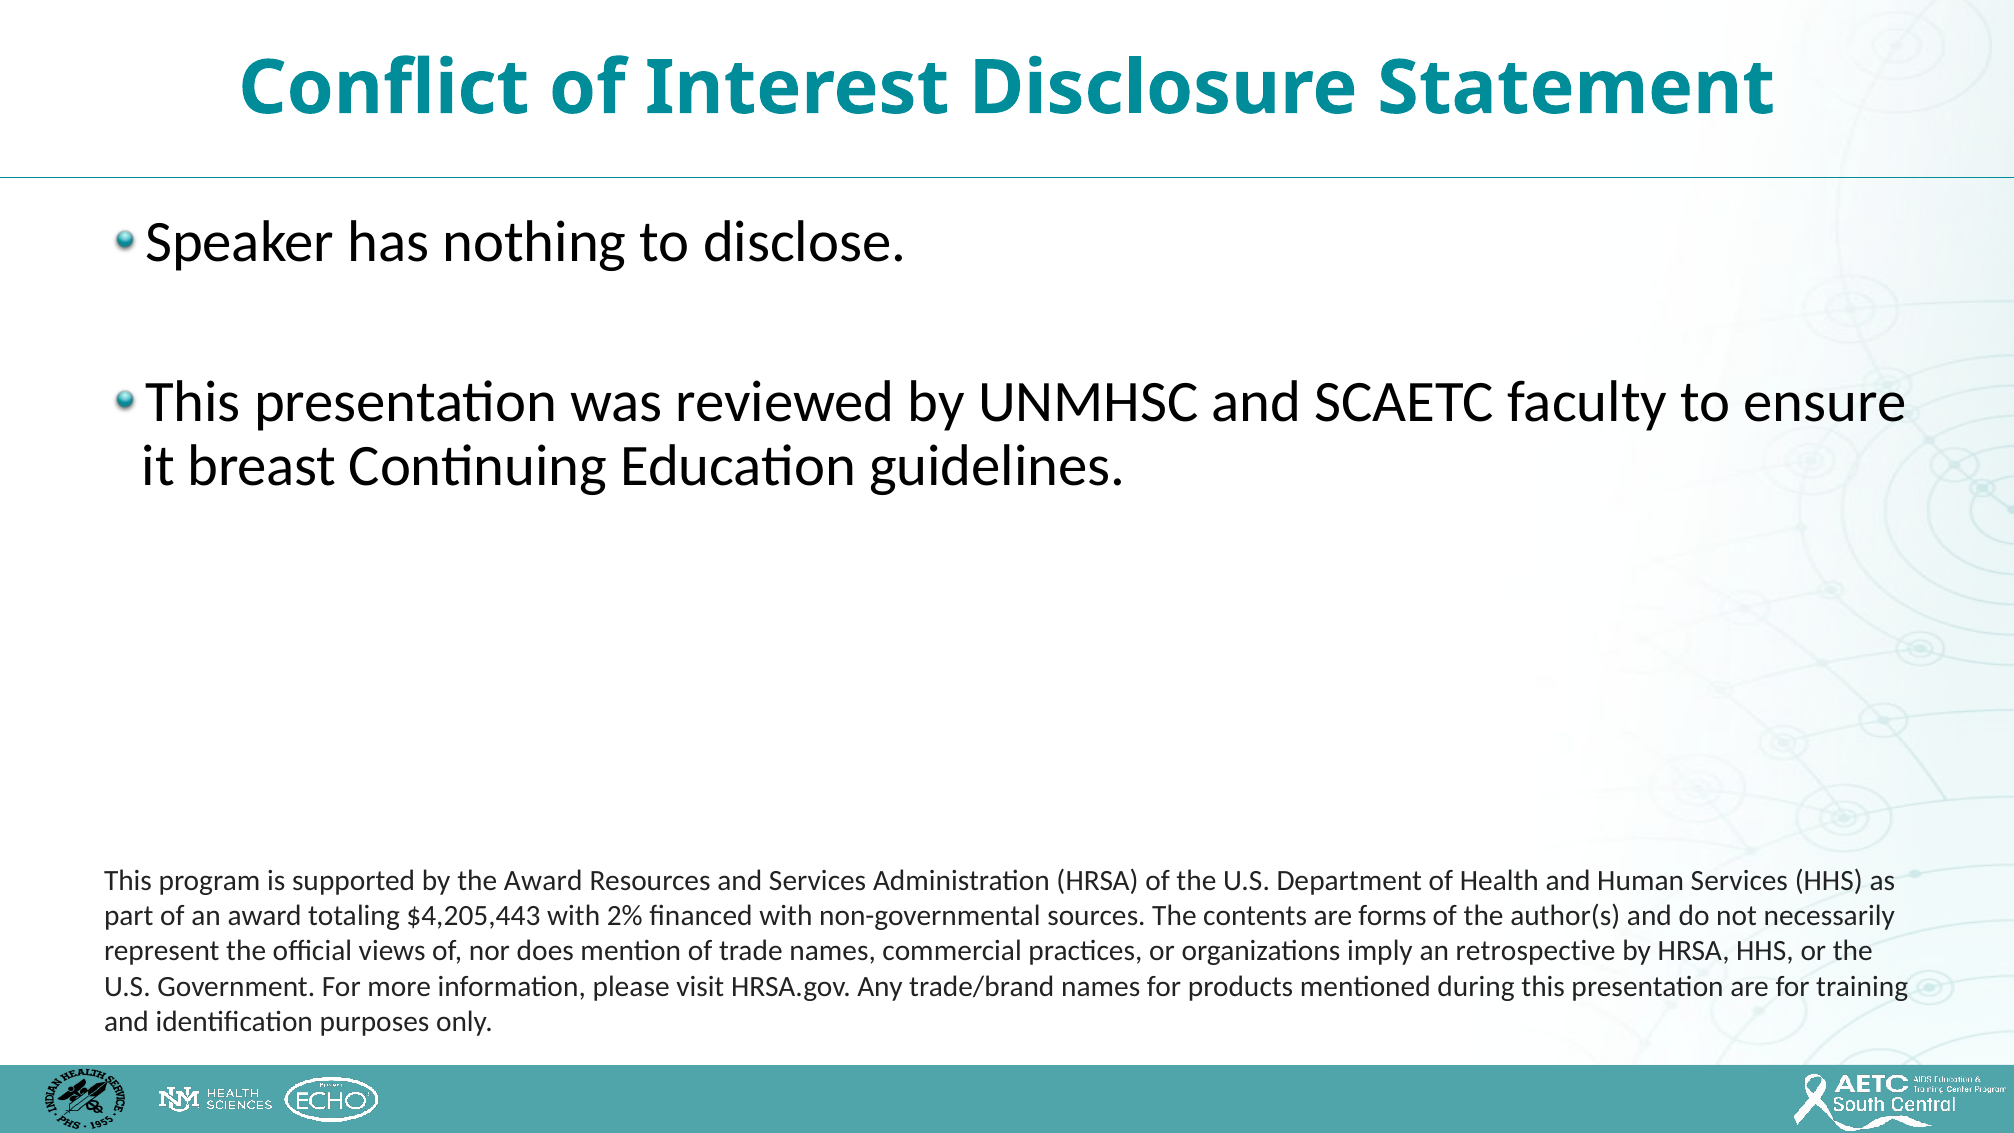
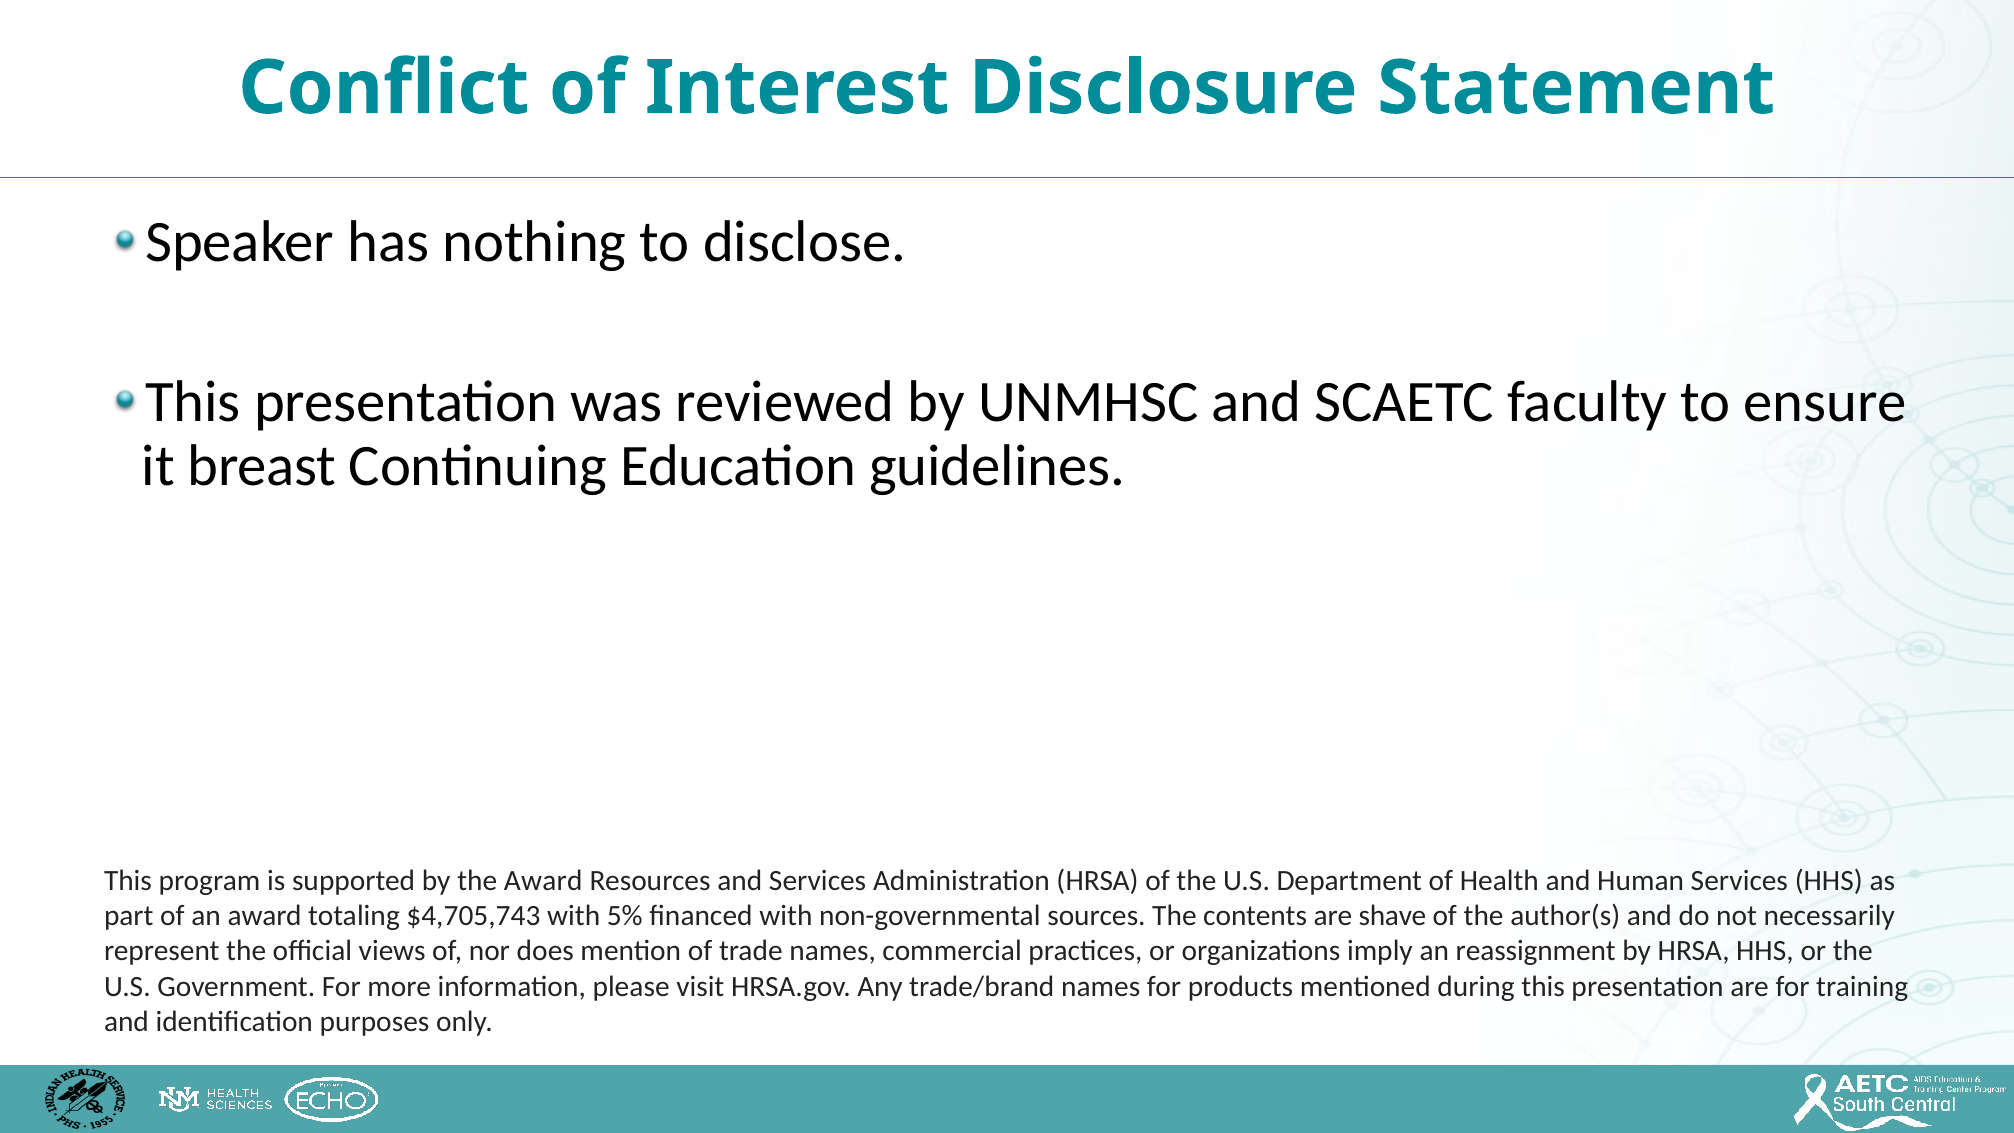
$4,205,443: $4,205,443 -> $4,705,743
2%: 2% -> 5%
forms: forms -> shave
retrospective: retrospective -> reassignment
